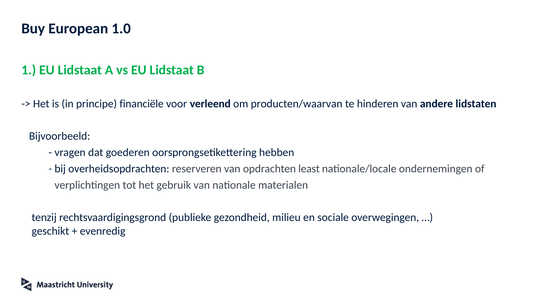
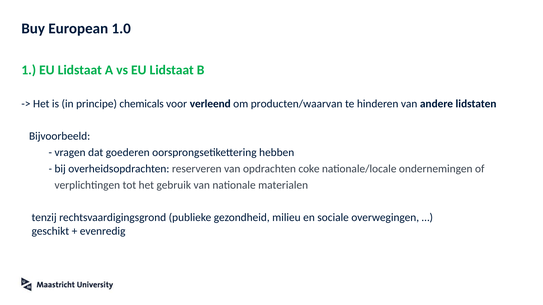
financiële: financiële -> chemicals
least: least -> coke
